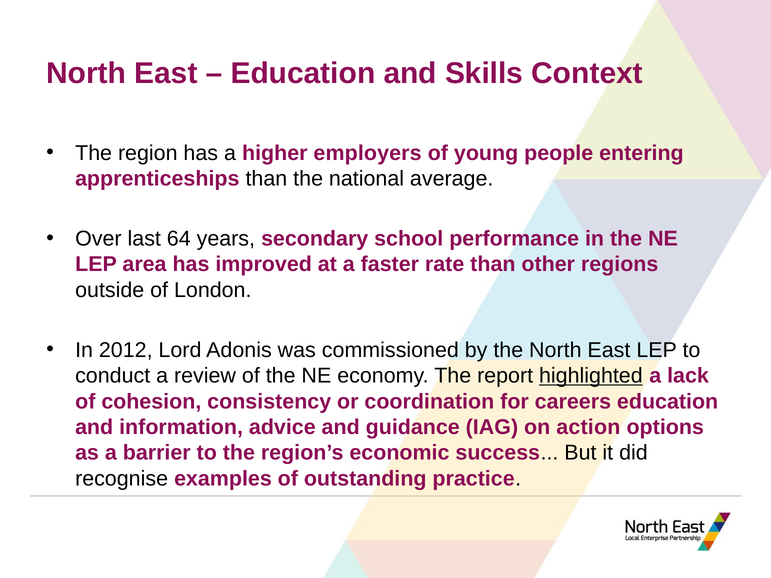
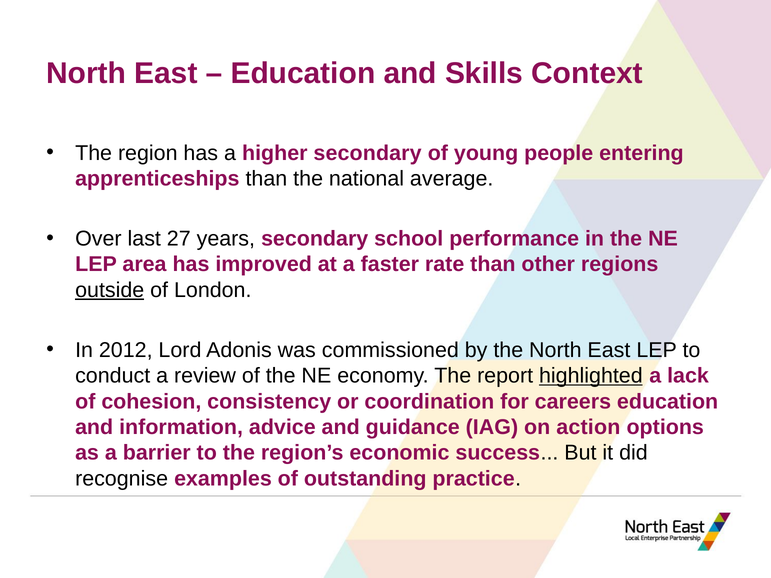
higher employers: employers -> secondary
64: 64 -> 27
outside underline: none -> present
